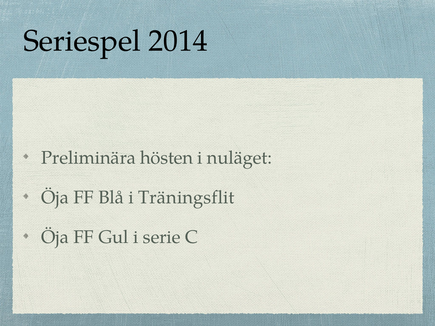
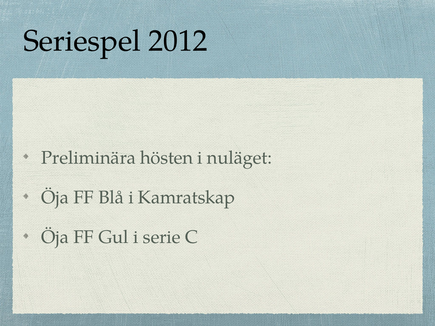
2014: 2014 -> 2012
Träningsflit: Träningsflit -> Kamratskap
